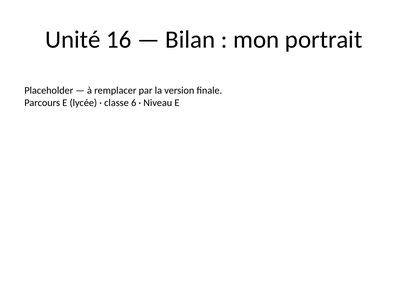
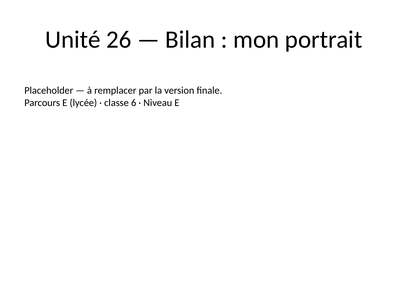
16: 16 -> 26
